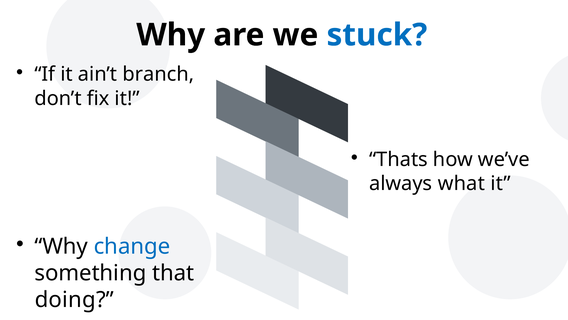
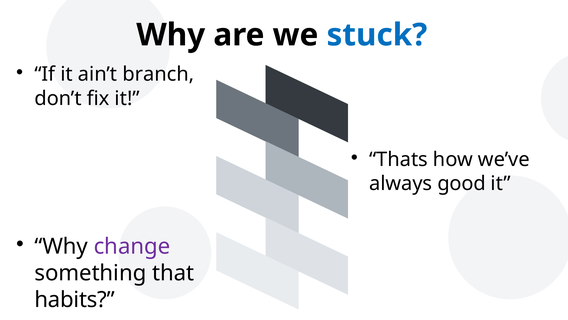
what: what -> good
change colour: blue -> purple
doing: doing -> habits
